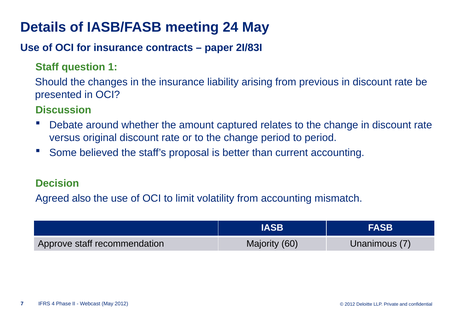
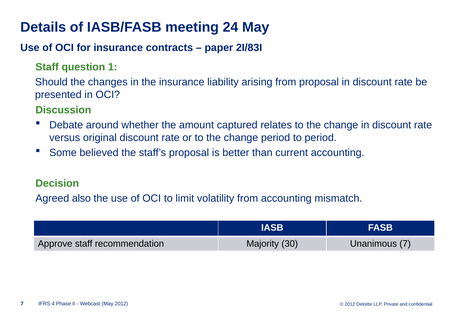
from previous: previous -> proposal
60: 60 -> 30
